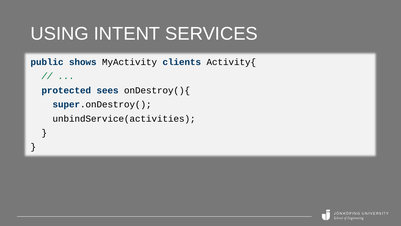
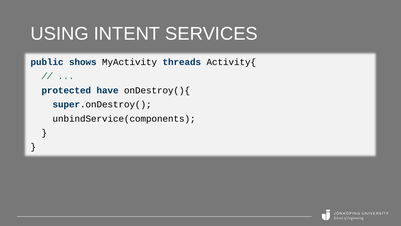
clients: clients -> threads
sees: sees -> have
unbindService(activities: unbindService(activities -> unbindService(components
